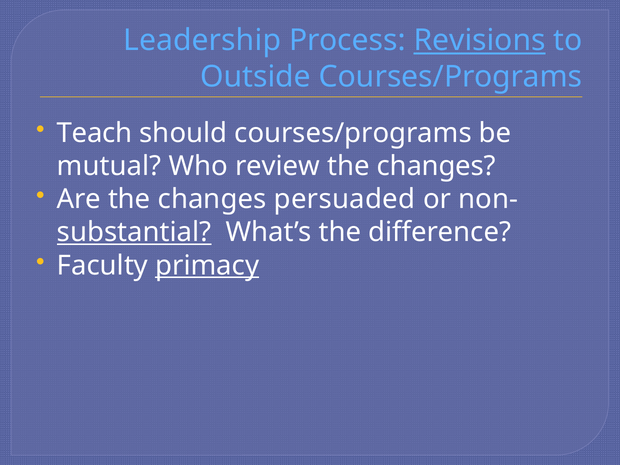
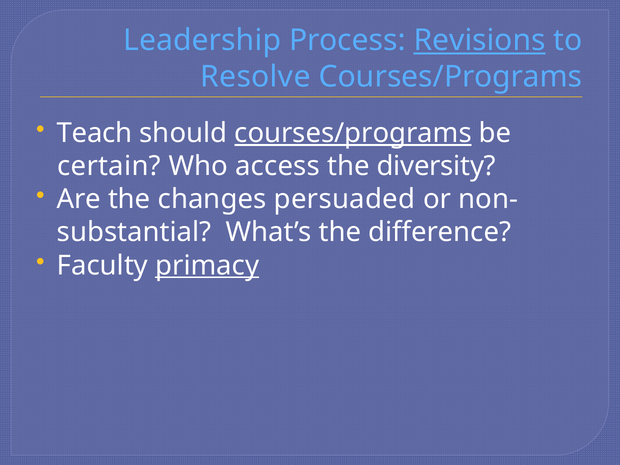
Outside: Outside -> Resolve
courses/programs at (353, 133) underline: none -> present
mutual: mutual -> certain
review: review -> access
changes at (436, 166): changes -> diversity
substantial underline: present -> none
